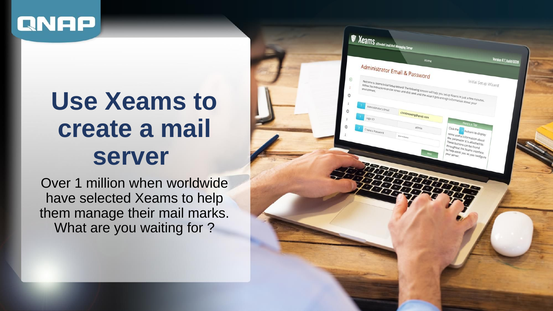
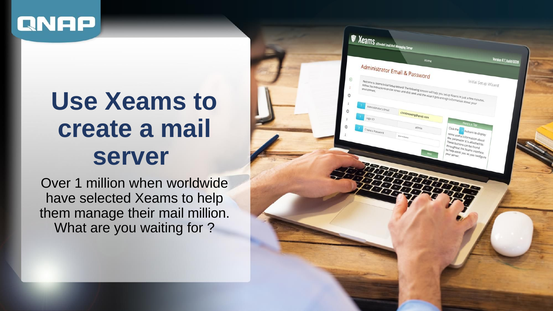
mail marks: marks -> million
